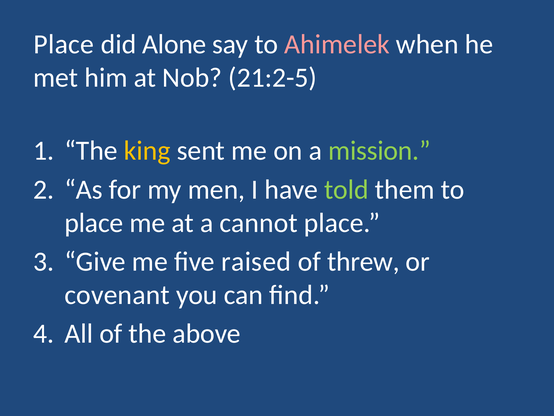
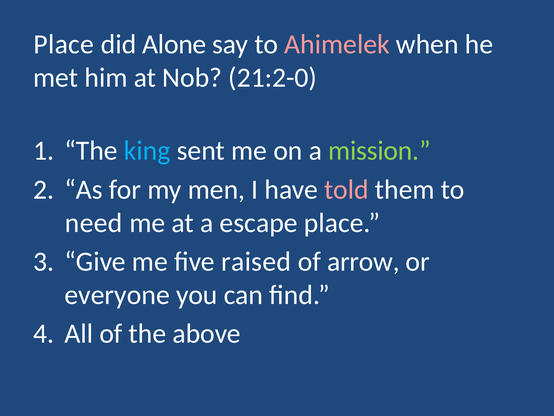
21:2-5: 21:2-5 -> 21:2-0
king colour: yellow -> light blue
told colour: light green -> pink
place at (94, 223): place -> need
cannot: cannot -> escape
threw: threw -> arrow
covenant: covenant -> everyone
